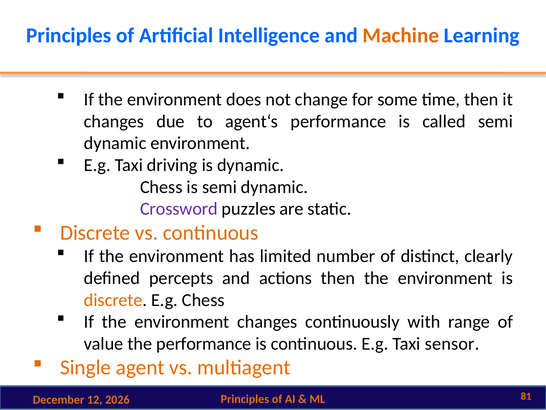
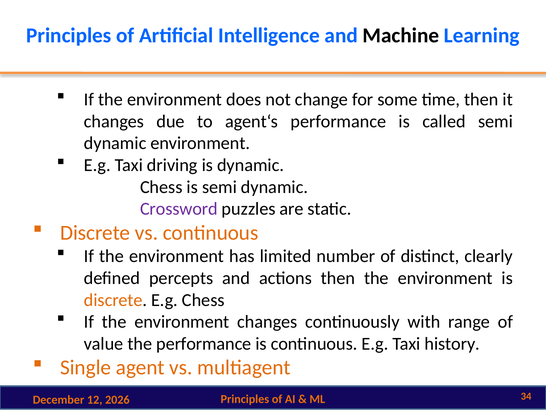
Machine colour: orange -> black
sensor: sensor -> history
81: 81 -> 34
